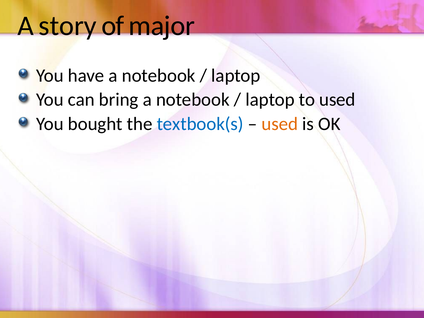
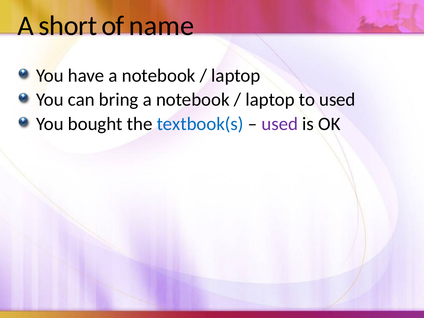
story: story -> short
major: major -> name
used at (280, 124) colour: orange -> purple
